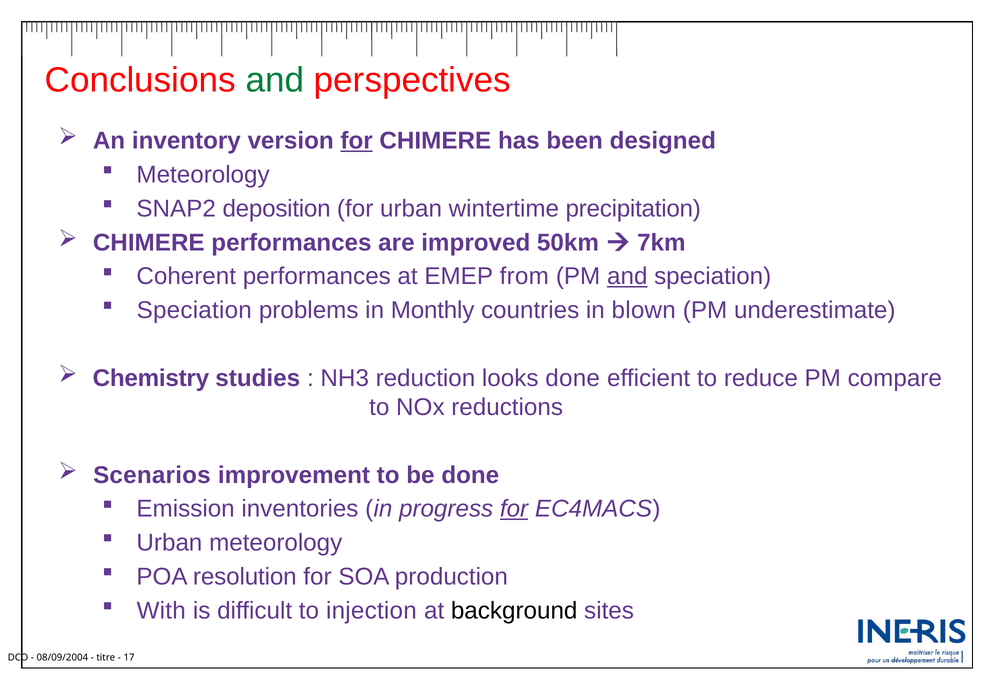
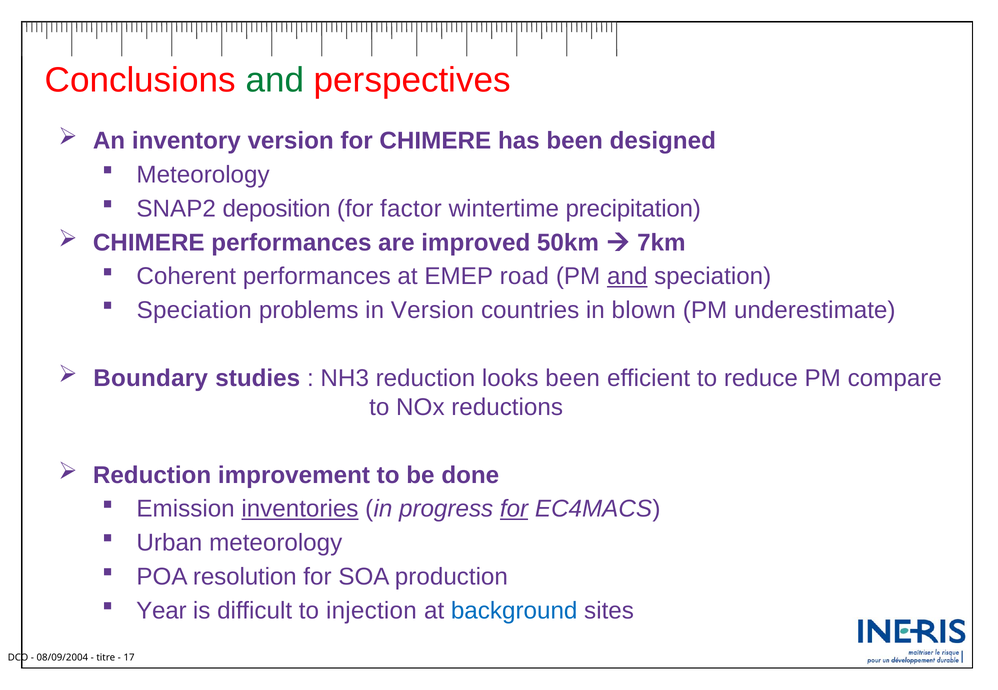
for at (357, 141) underline: present -> none
for urban: urban -> factor
from: from -> road
in Monthly: Monthly -> Version
Chemistry: Chemistry -> Boundary
looks done: done -> been
Scenarios at (152, 475): Scenarios -> Reduction
inventories underline: none -> present
With: With -> Year
background colour: black -> blue
